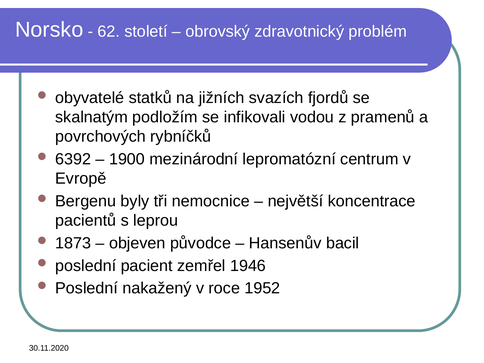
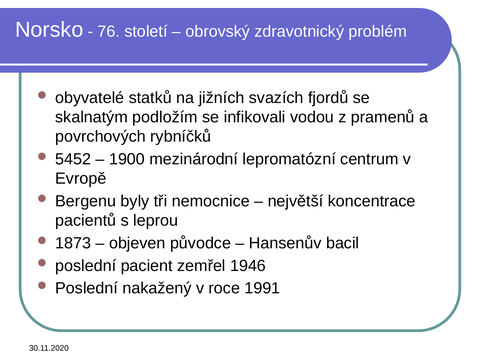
62: 62 -> 76
6392: 6392 -> 5452
1952: 1952 -> 1991
